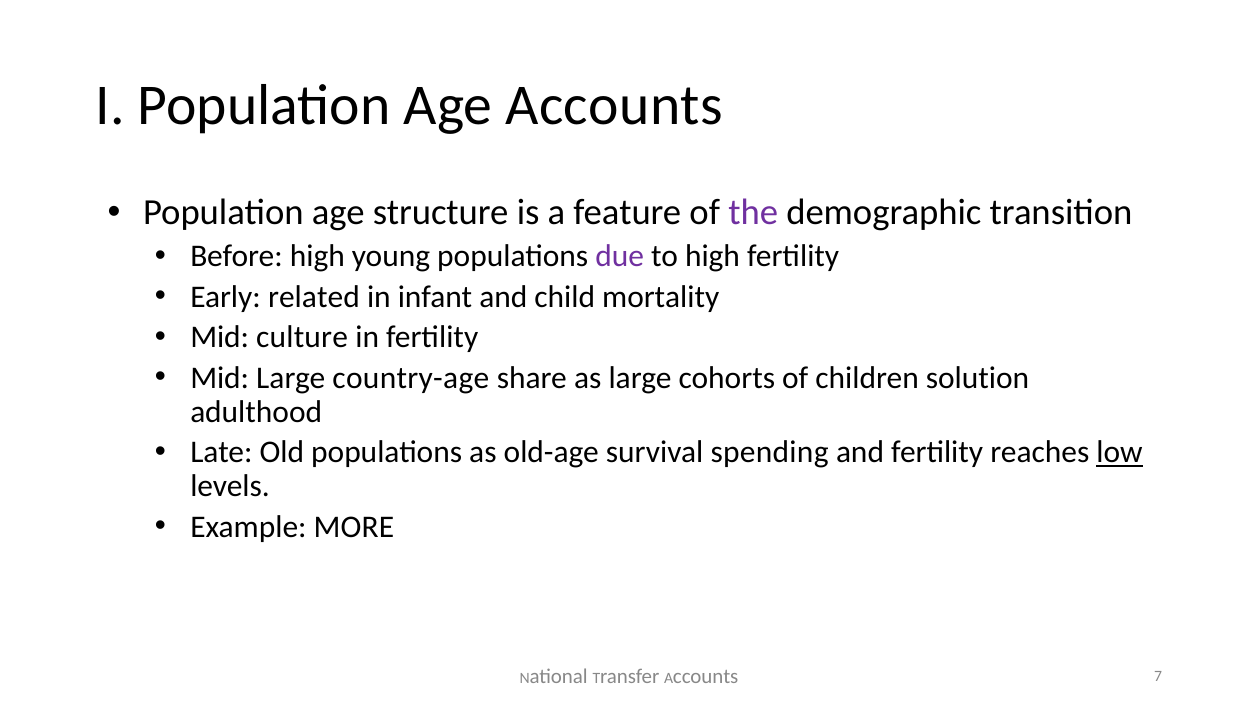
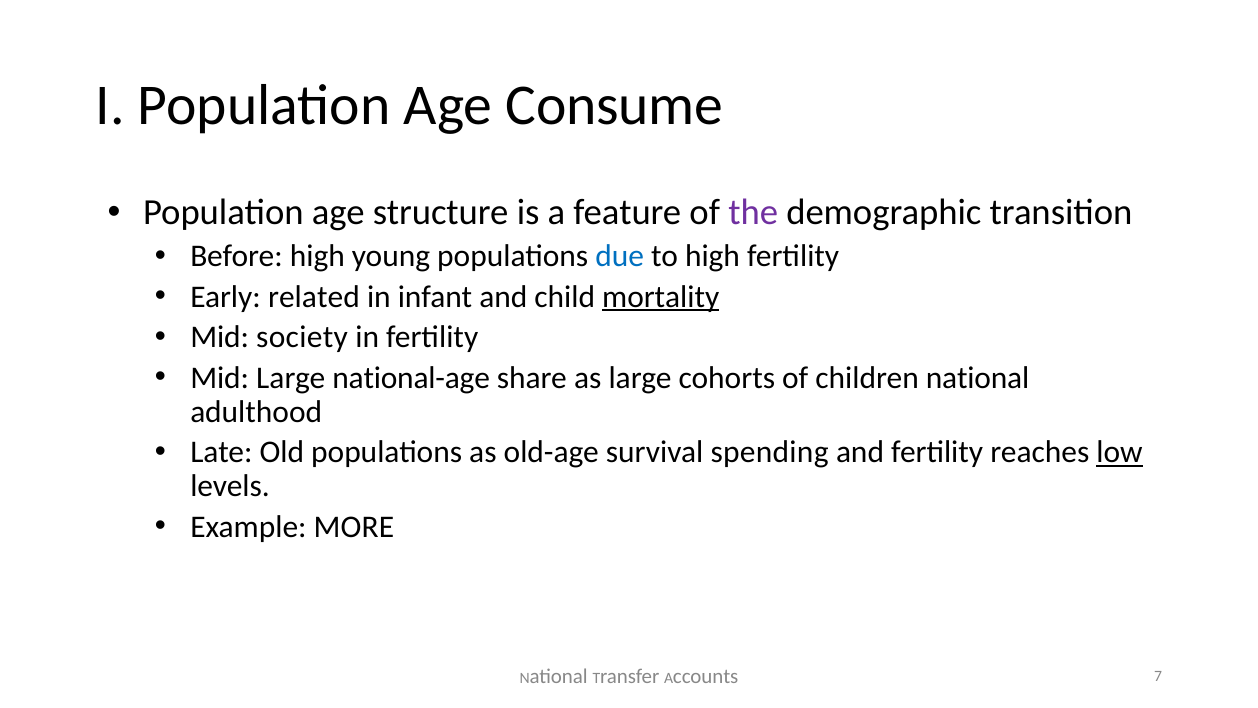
Accounts: Accounts -> Consume
due colour: purple -> blue
mortality underline: none -> present
culture: culture -> society
country-age: country-age -> national-age
solution: solution -> national
